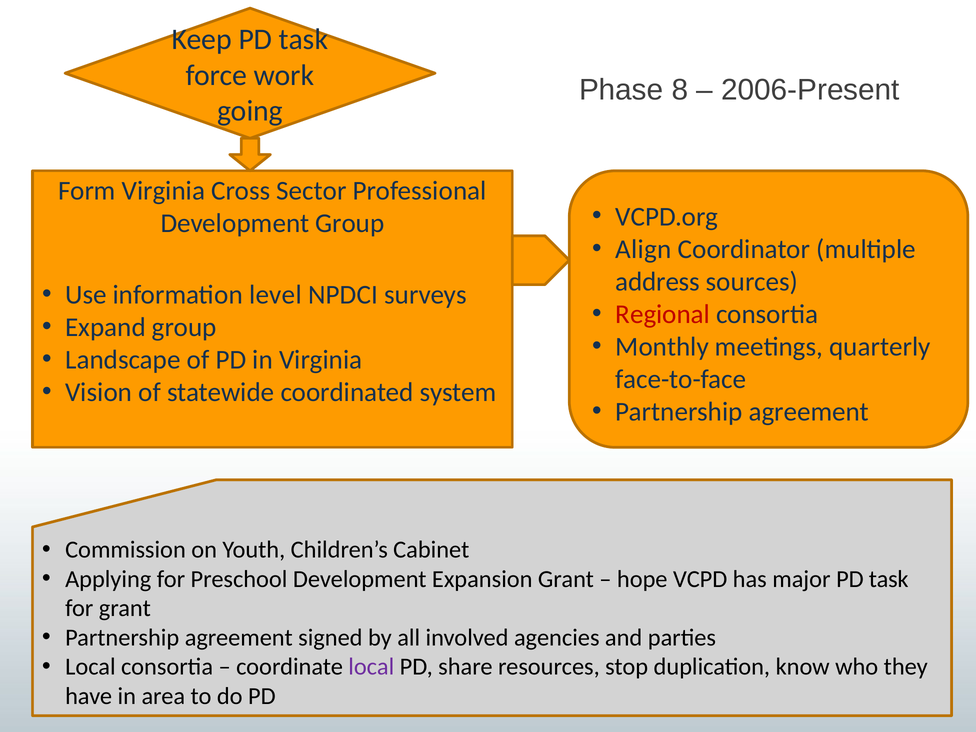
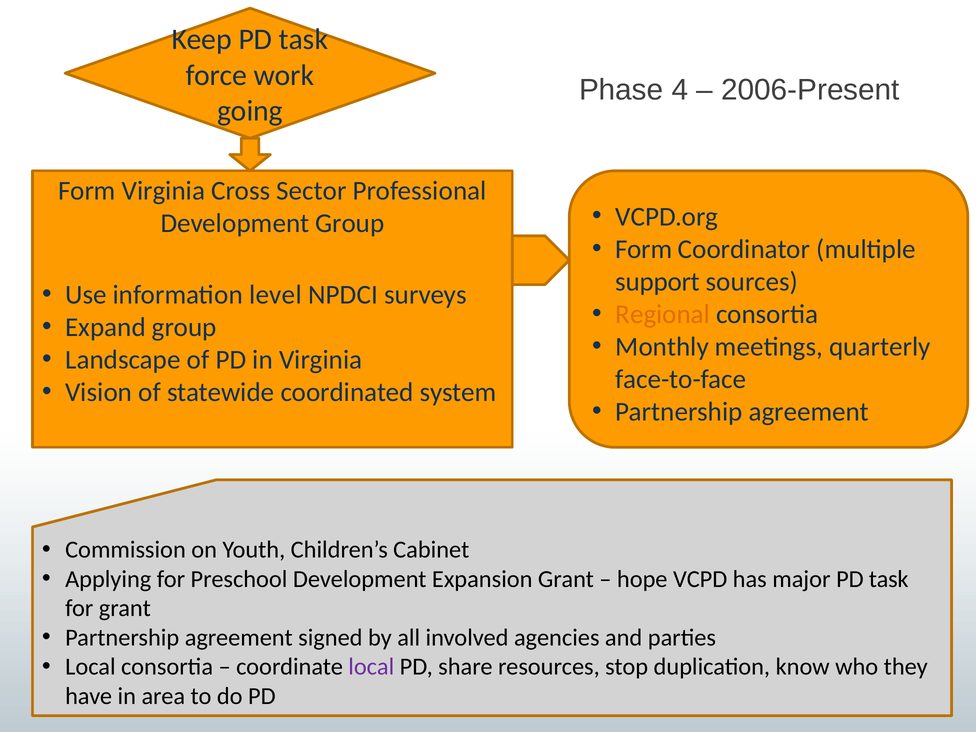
8: 8 -> 4
Align at (643, 249): Align -> Form
address: address -> support
Regional colour: red -> orange
